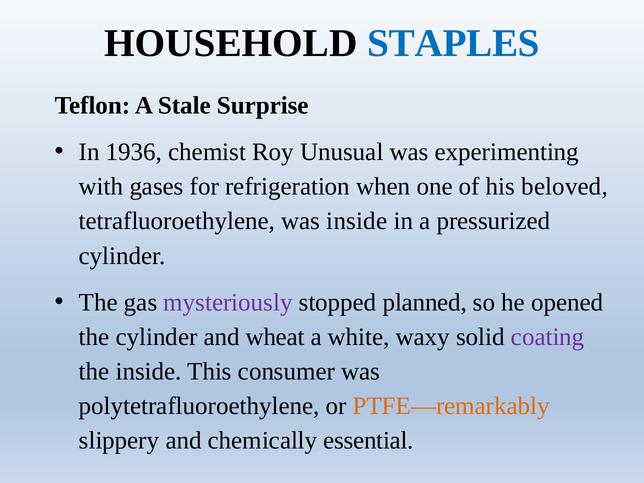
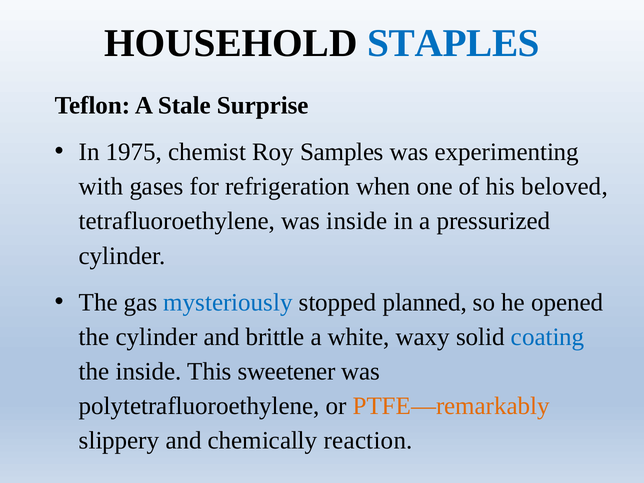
1936: 1936 -> 1975
Unusual: Unusual -> Samples
mysteriously colour: purple -> blue
wheat: wheat -> brittle
coating colour: purple -> blue
consumer: consumer -> sweetener
essential: essential -> reaction
